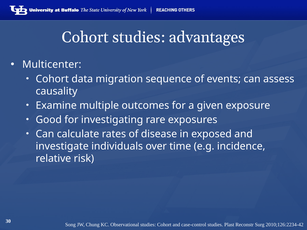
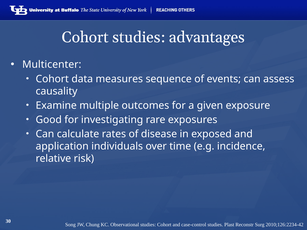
migration: migration -> measures
investigate: investigate -> application
